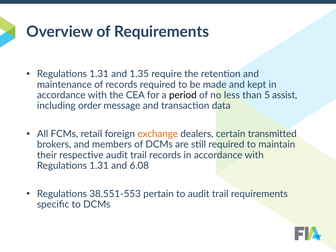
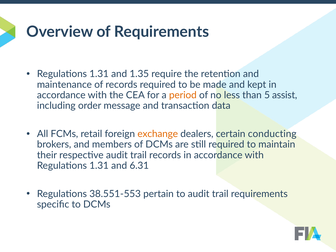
period colour: black -> orange
transmitted: transmitted -> conducting
6.08: 6.08 -> 6.31
